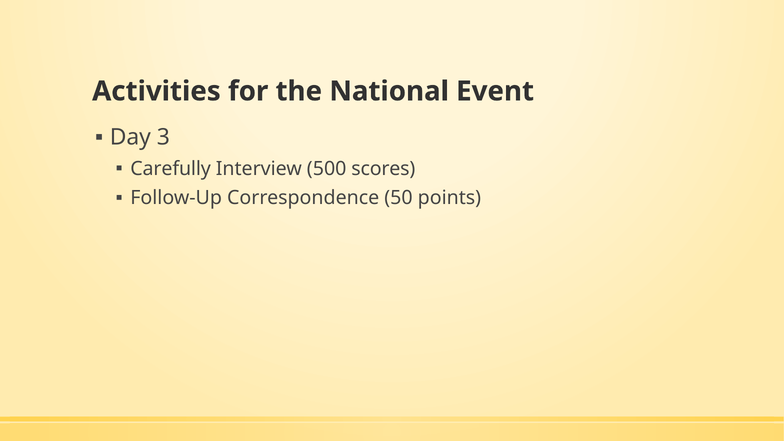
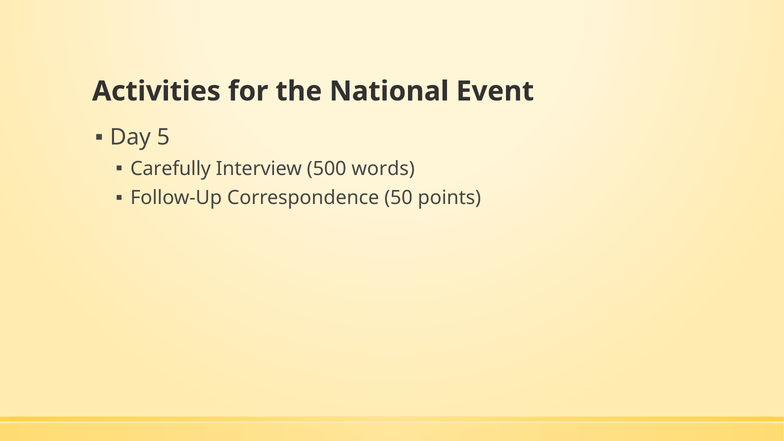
3: 3 -> 5
scores: scores -> words
